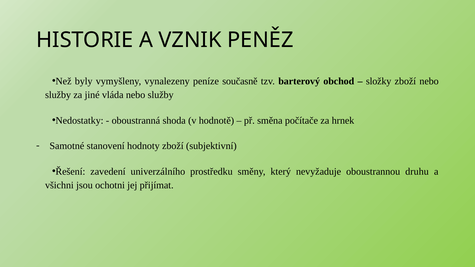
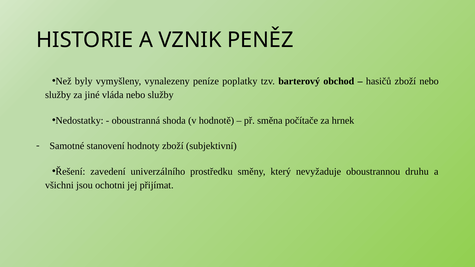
současně: současně -> poplatky
složky: složky -> hasičů
